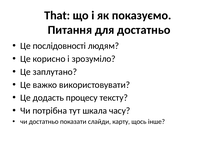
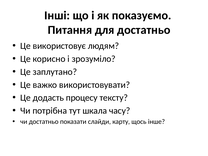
That: That -> Інші
послідовності: послідовності -> використовує
